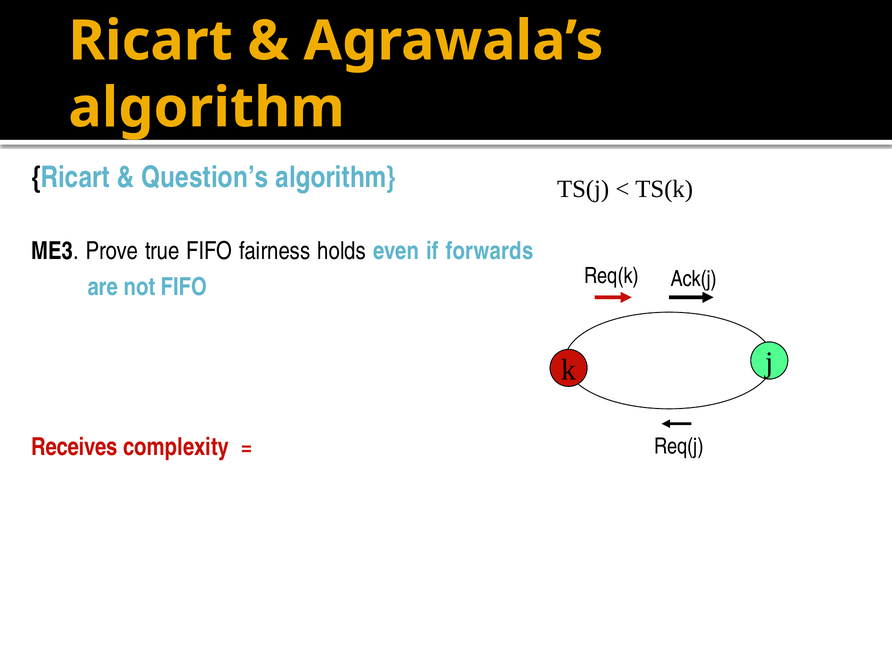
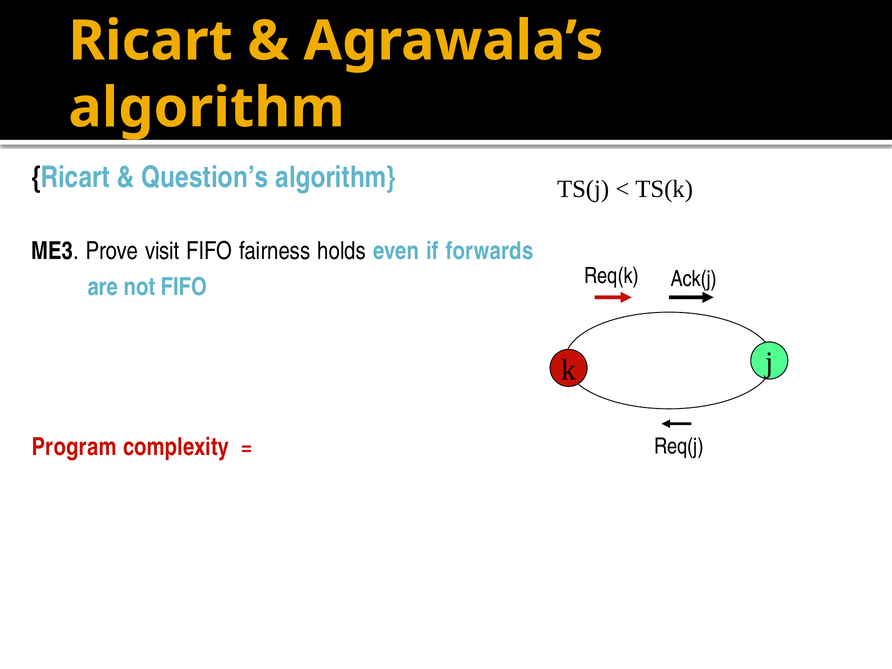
true: true -> visit
Receives: Receives -> Program
